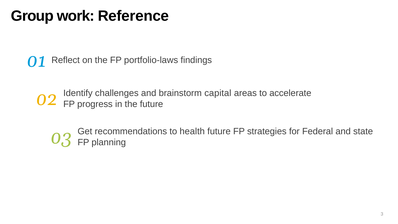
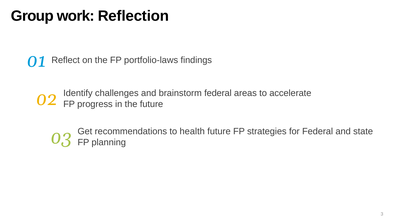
Reference: Reference -> Reflection
brainstorm capital: capital -> federal
